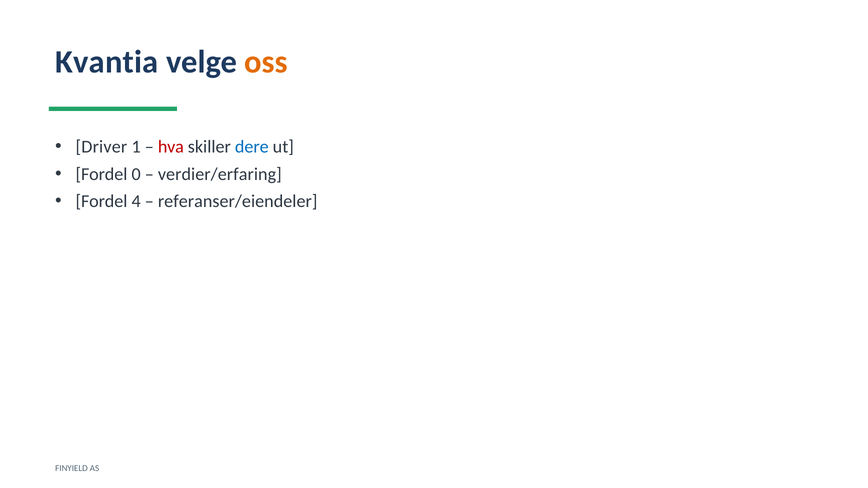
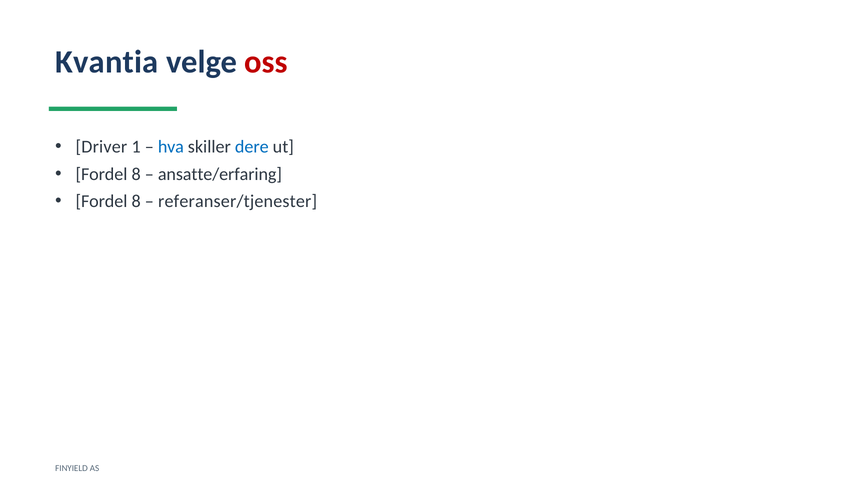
oss colour: orange -> red
hva colour: red -> blue
0 at (136, 174): 0 -> 8
verdier/erfaring: verdier/erfaring -> ansatte/erfaring
4 at (136, 201): 4 -> 8
referanser/eiendeler: referanser/eiendeler -> referanser/tjenester
